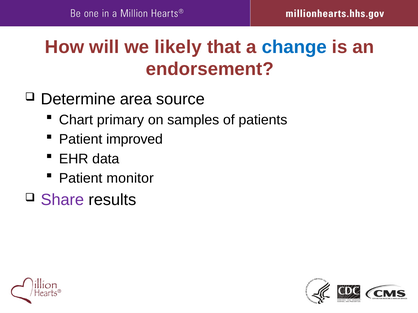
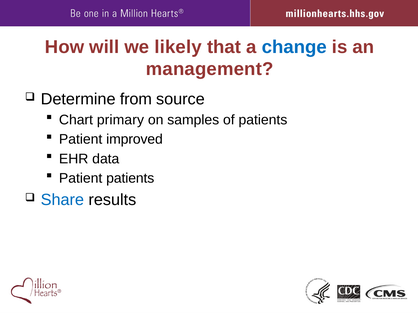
endorsement: endorsement -> management
area: area -> from
Patient monitor: monitor -> patients
Share colour: purple -> blue
